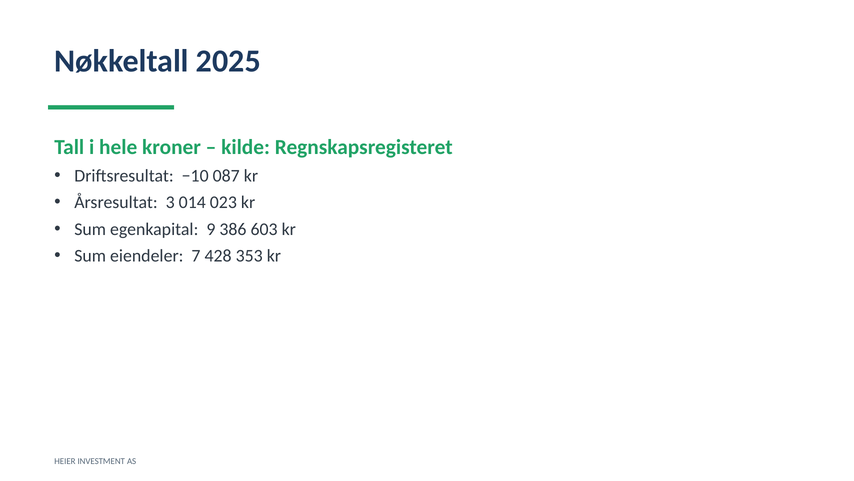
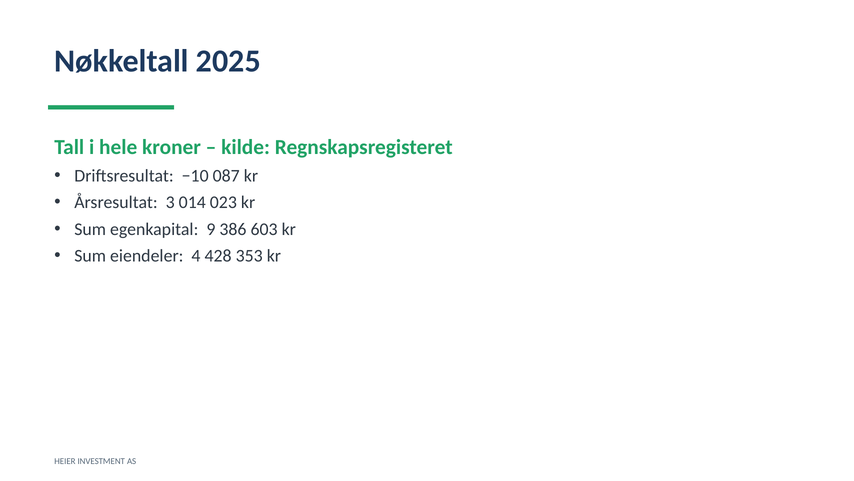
7: 7 -> 4
